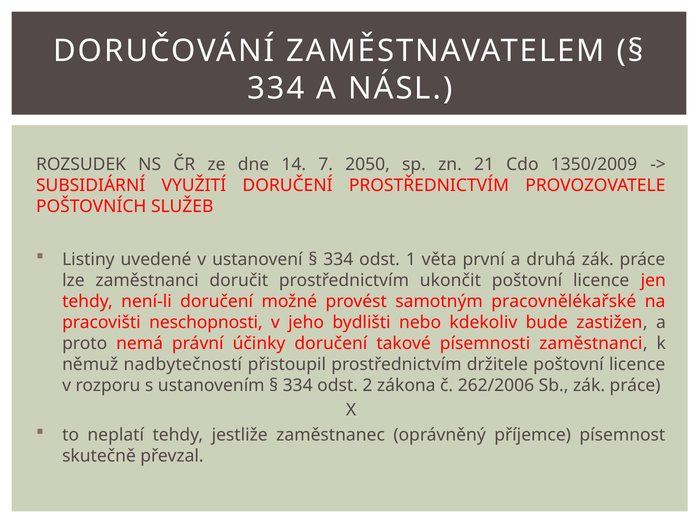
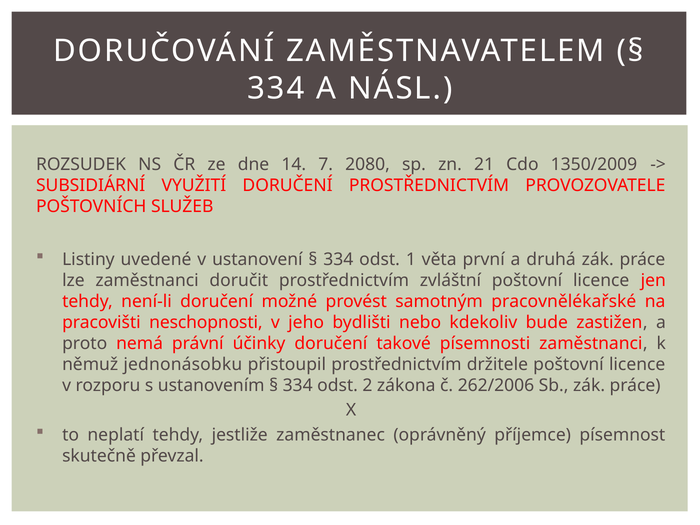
2050: 2050 -> 2080
ukončit: ukončit -> zvláštní
nadbytečností: nadbytečností -> jednonásobku
